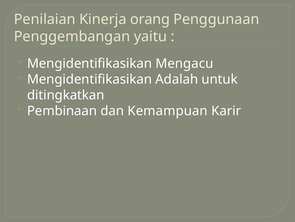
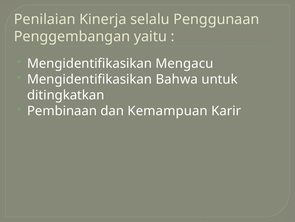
orang: orang -> selalu
Adalah: Adalah -> Bahwa
